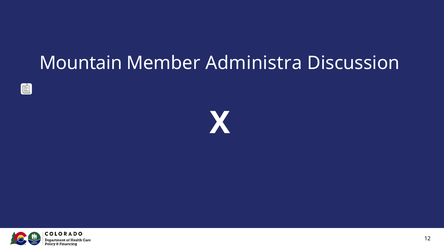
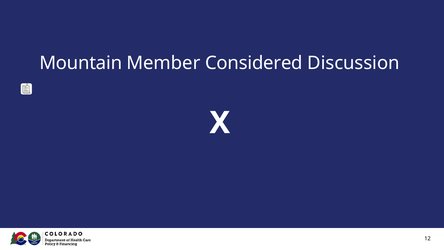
Administra: Administra -> Considered
